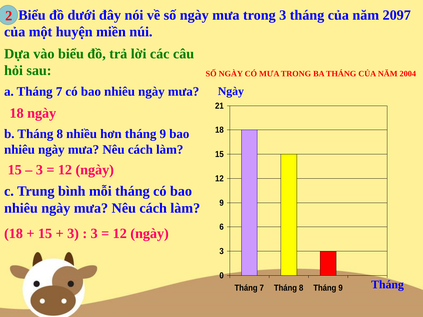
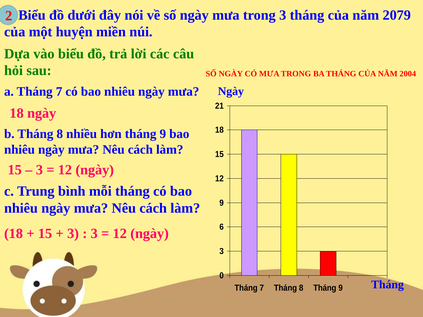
2097: 2097 -> 2079
